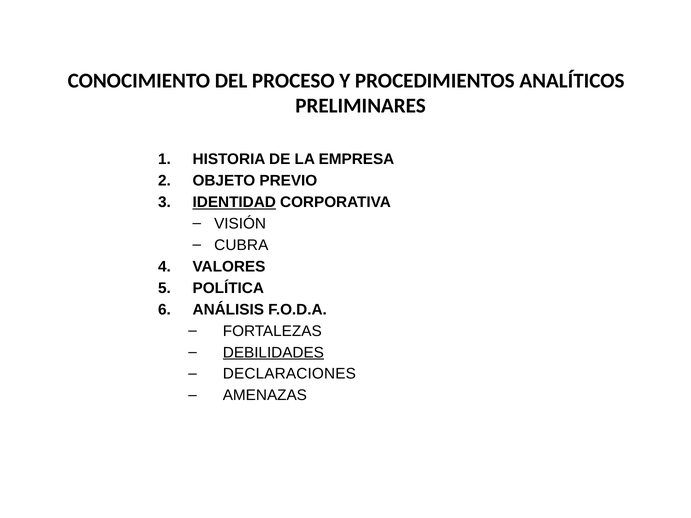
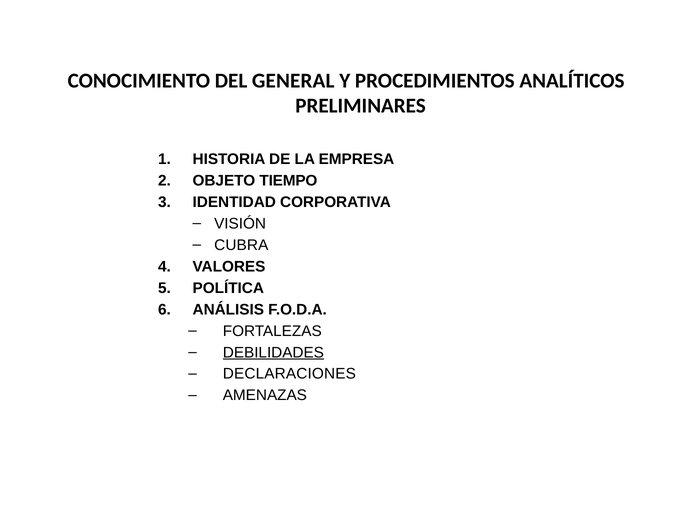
PROCESO: PROCESO -> GENERAL
PREVIO: PREVIO -> TIEMPO
IDENTIDAD underline: present -> none
